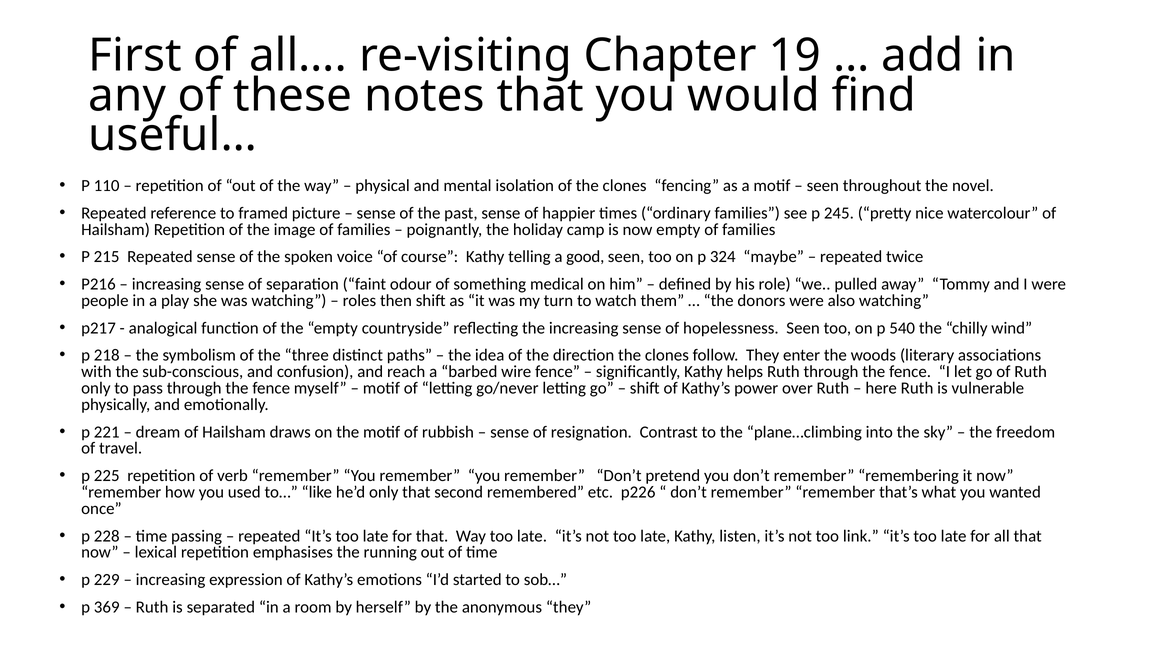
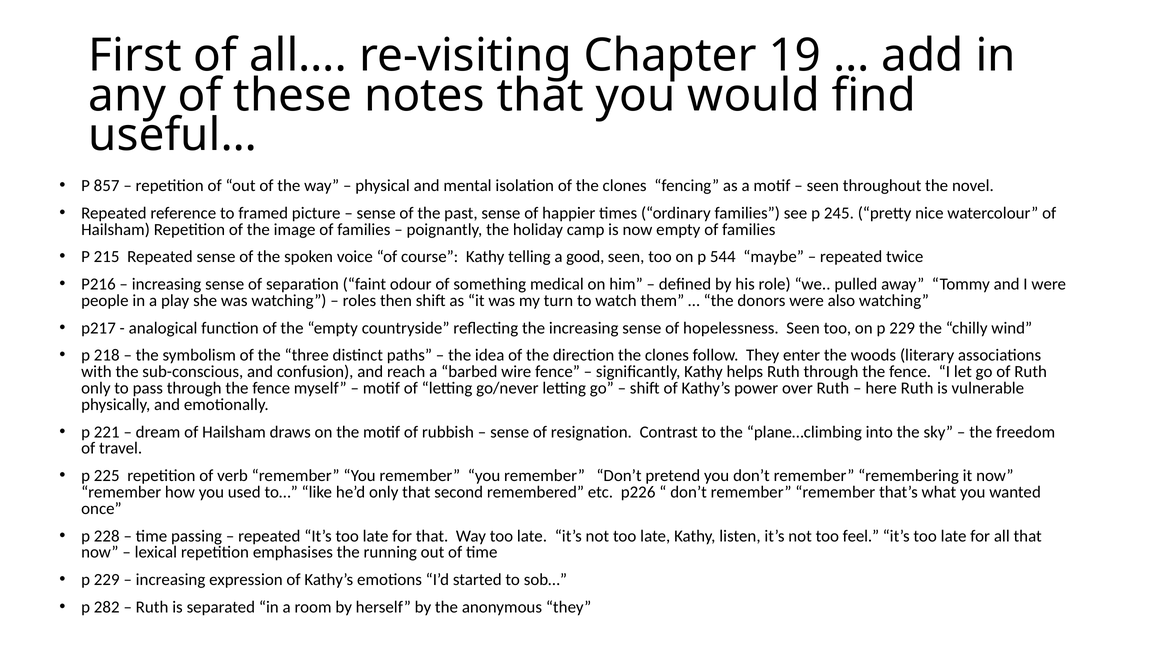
110: 110 -> 857
324: 324 -> 544
on p 540: 540 -> 229
link: link -> feel
369: 369 -> 282
